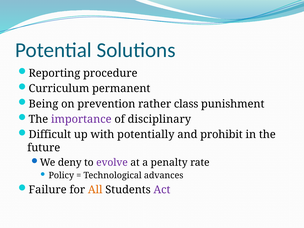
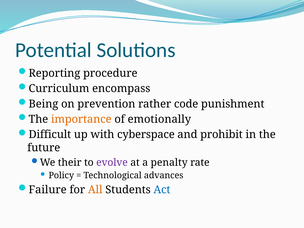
permanent: permanent -> encompass
class: class -> code
importance colour: purple -> orange
disciplinary: disciplinary -> emotionally
potentially: potentially -> cyberspace
deny: deny -> their
Act colour: purple -> blue
